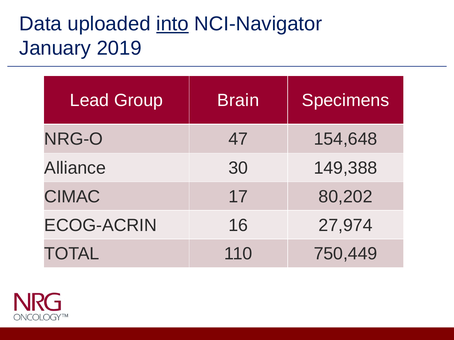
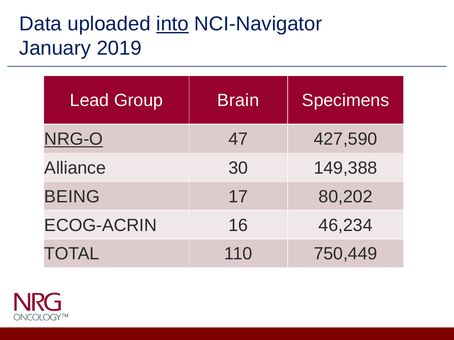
NRG-O underline: none -> present
154,648: 154,648 -> 427,590
CIMAC: CIMAC -> BEING
27,974: 27,974 -> 46,234
